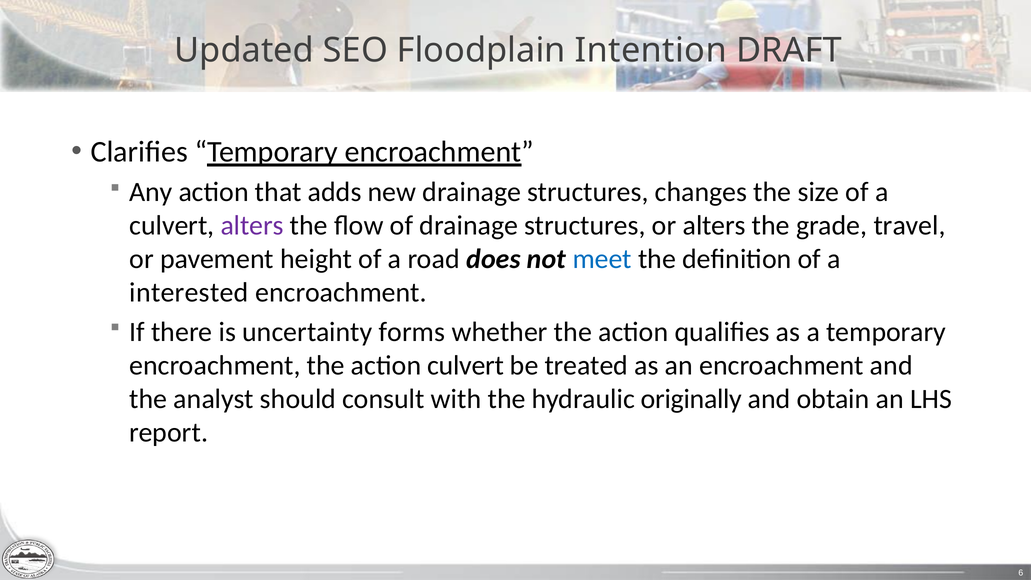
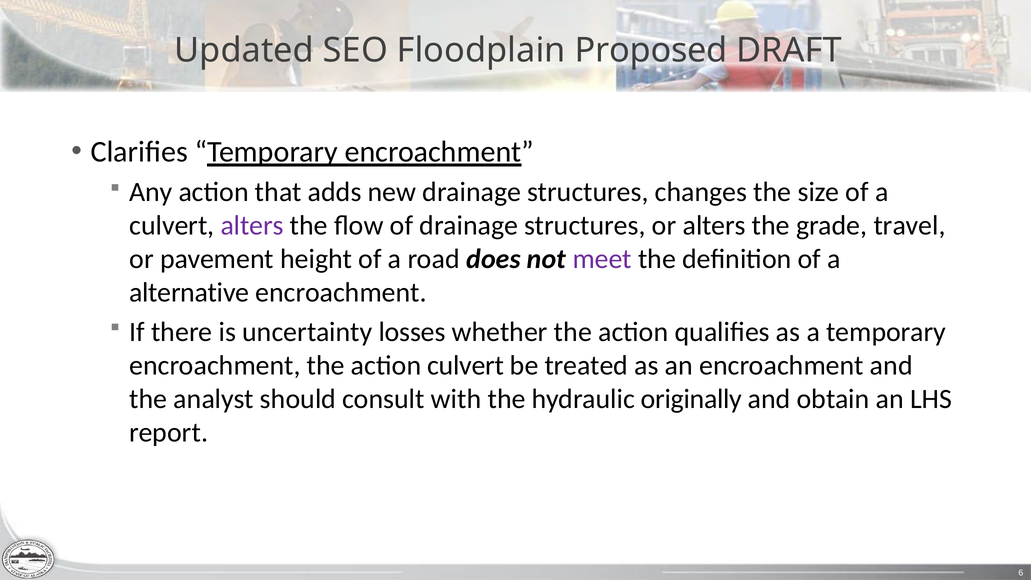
Intention: Intention -> Proposed
meet colour: blue -> purple
interested: interested -> alternative
forms: forms -> losses
